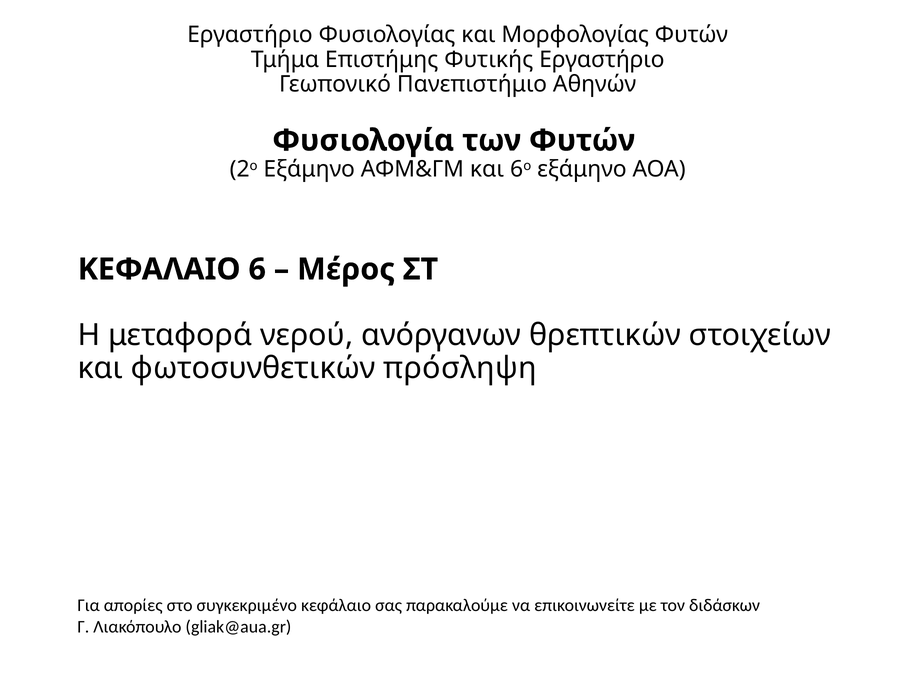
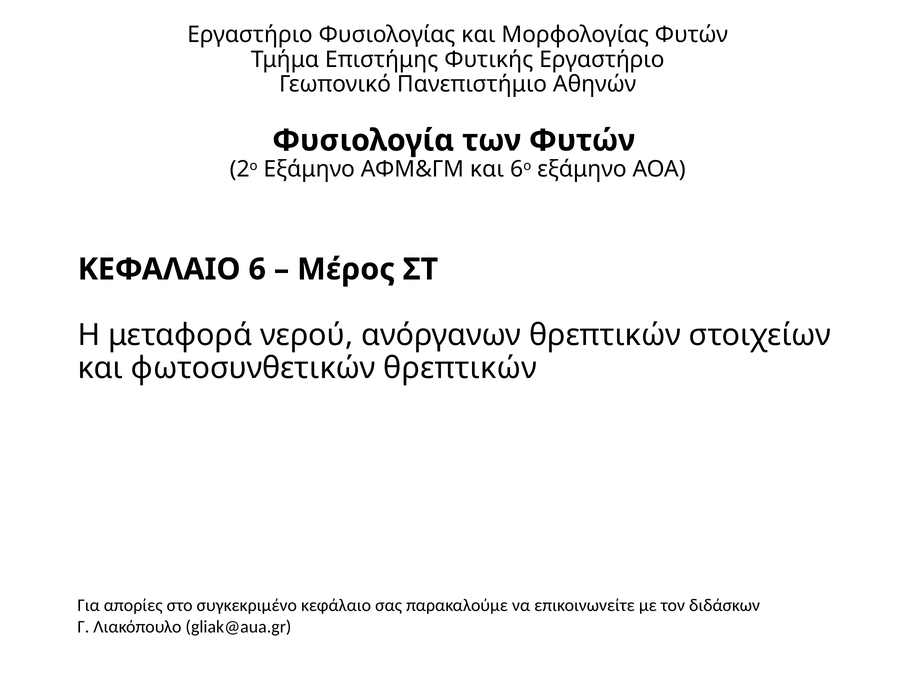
φωτοσυνθετικών πρόσληψη: πρόσληψη -> θρεπτικών
